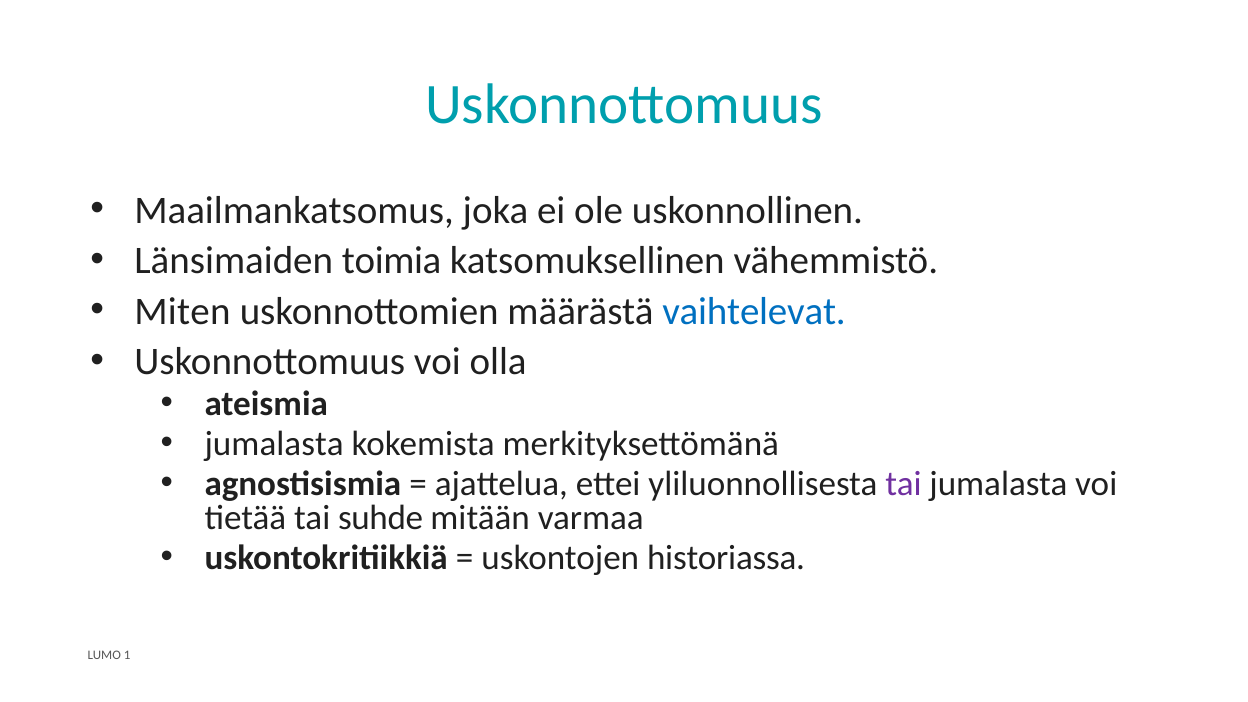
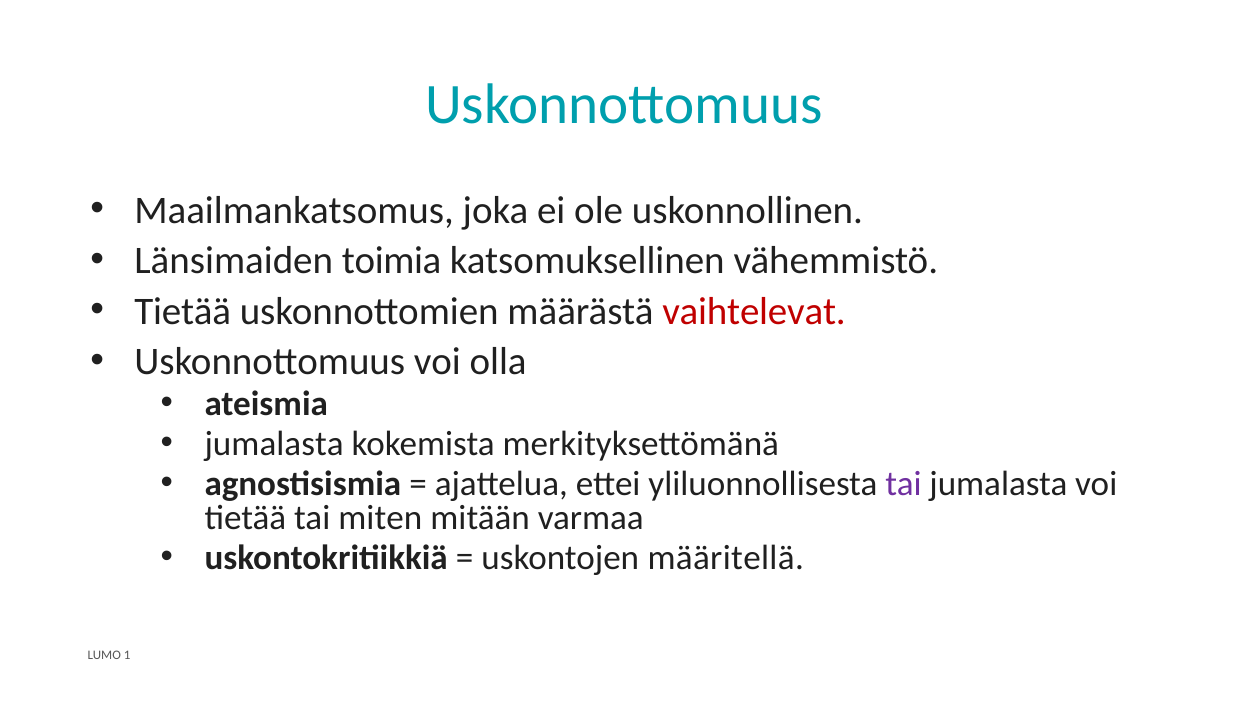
Miten at (182, 311): Miten -> Tietää
vaihtelevat colour: blue -> red
suhde: suhde -> miten
historiassa: historiassa -> määritellä
